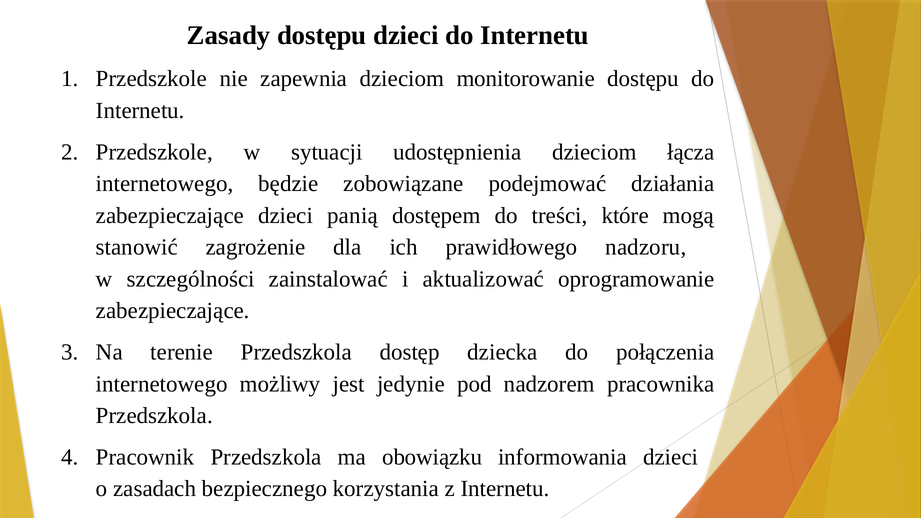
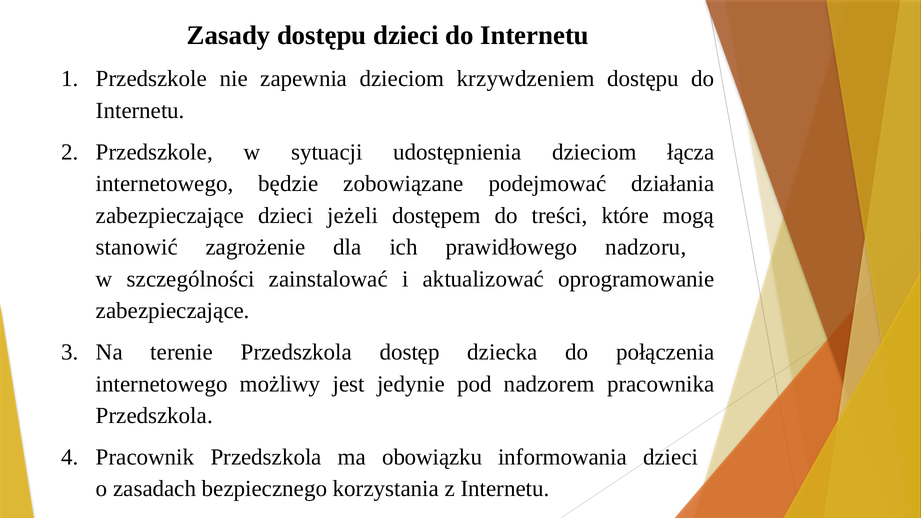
monitorowanie: monitorowanie -> krzywdzeniem
panią: panią -> jeżeli
